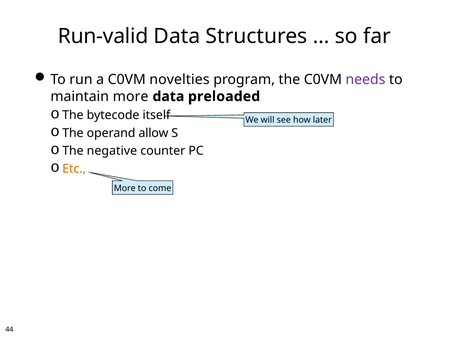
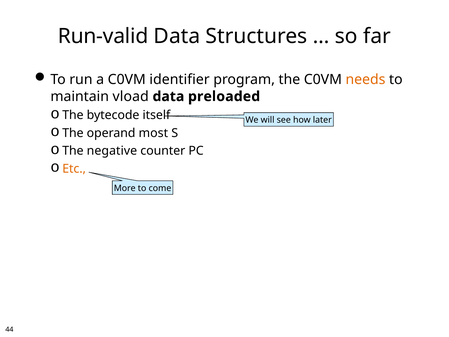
novelties: novelties -> identifier
needs colour: purple -> orange
maintain more: more -> vload
allow: allow -> most
